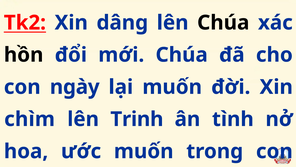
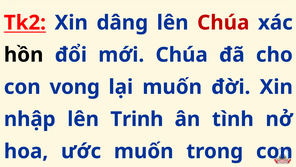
Chúa at (223, 23) colour: black -> red
ngày: ngày -> vong
chìm: chìm -> nhập
